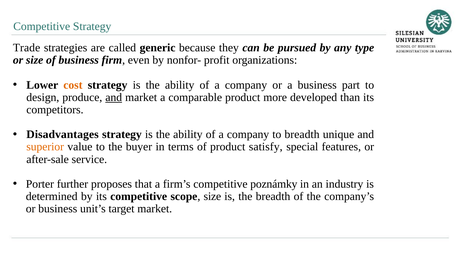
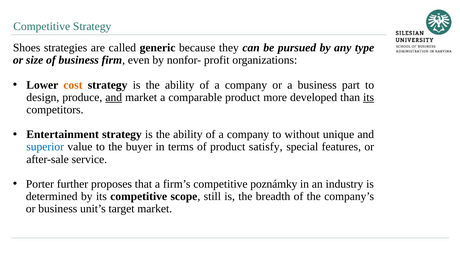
Trade: Trade -> Shoes
its at (369, 98) underline: none -> present
Disadvantages: Disadvantages -> Entertainment
to breadth: breadth -> without
superior colour: orange -> blue
scope size: size -> still
